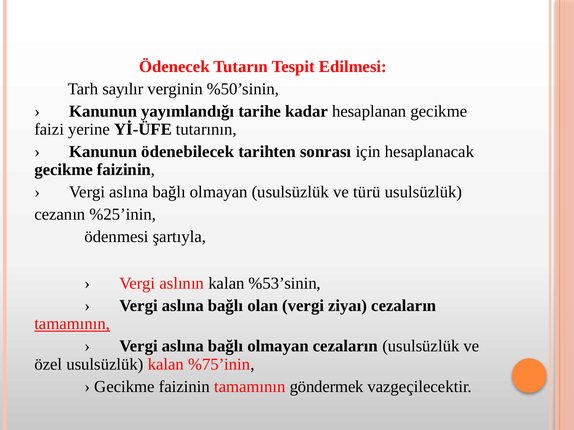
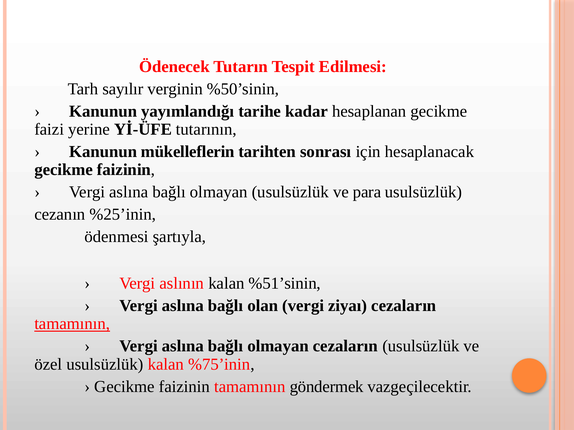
ödenebilecek: ödenebilecek -> mükelleflerin
türü: türü -> para
%53’sinin: %53’sinin -> %51’sinin
